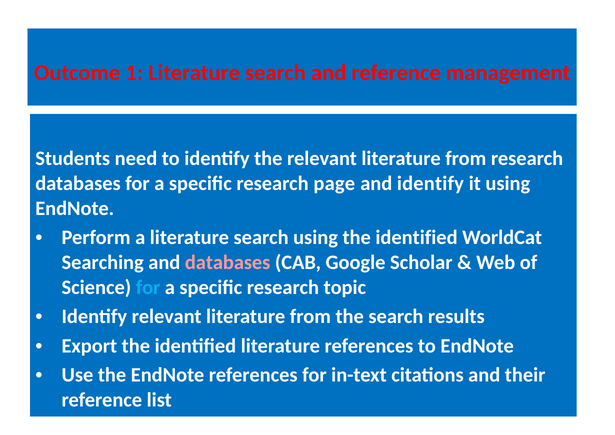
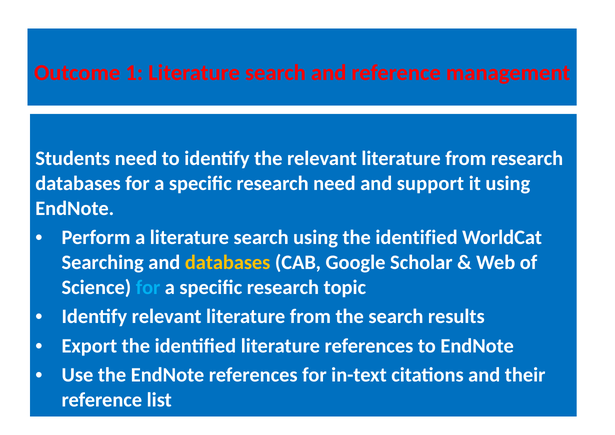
research page: page -> need
and identify: identify -> support
databases at (228, 262) colour: pink -> yellow
